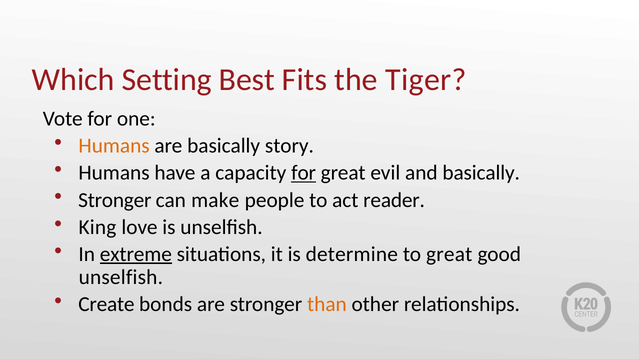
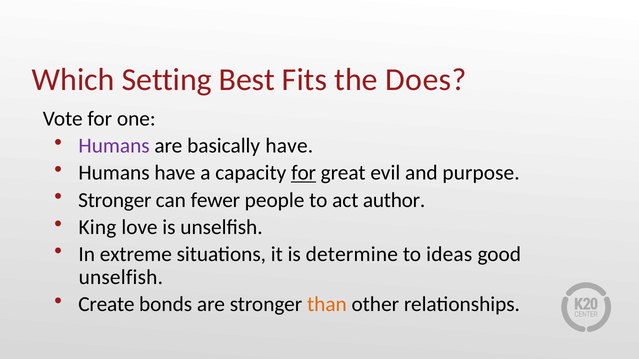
Tiger: Tiger -> Does
Humans at (114, 146) colour: orange -> purple
basically story: story -> have
and basically: basically -> purpose
make: make -> fewer
reader: reader -> author
extreme underline: present -> none
to great: great -> ideas
